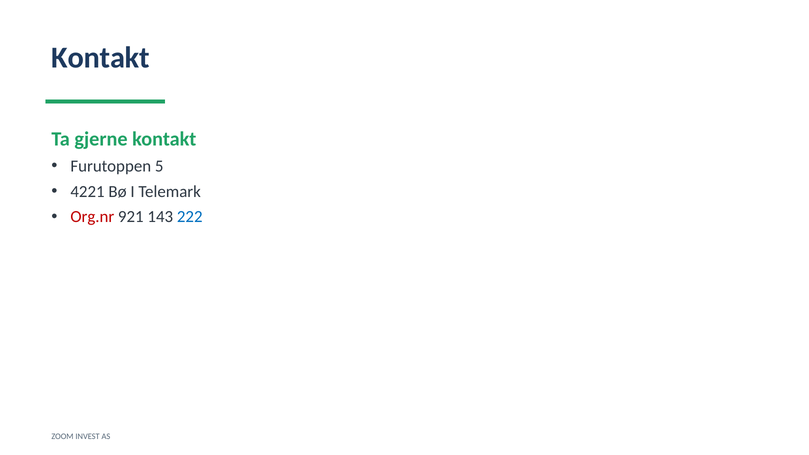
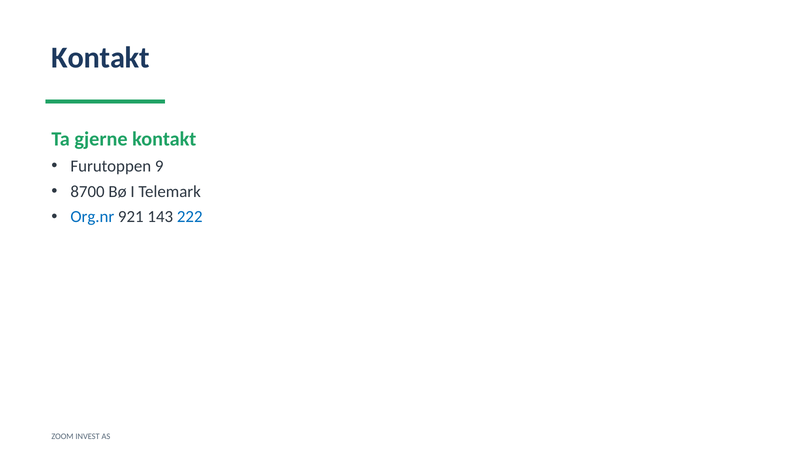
5: 5 -> 9
4221: 4221 -> 8700
Org.nr colour: red -> blue
